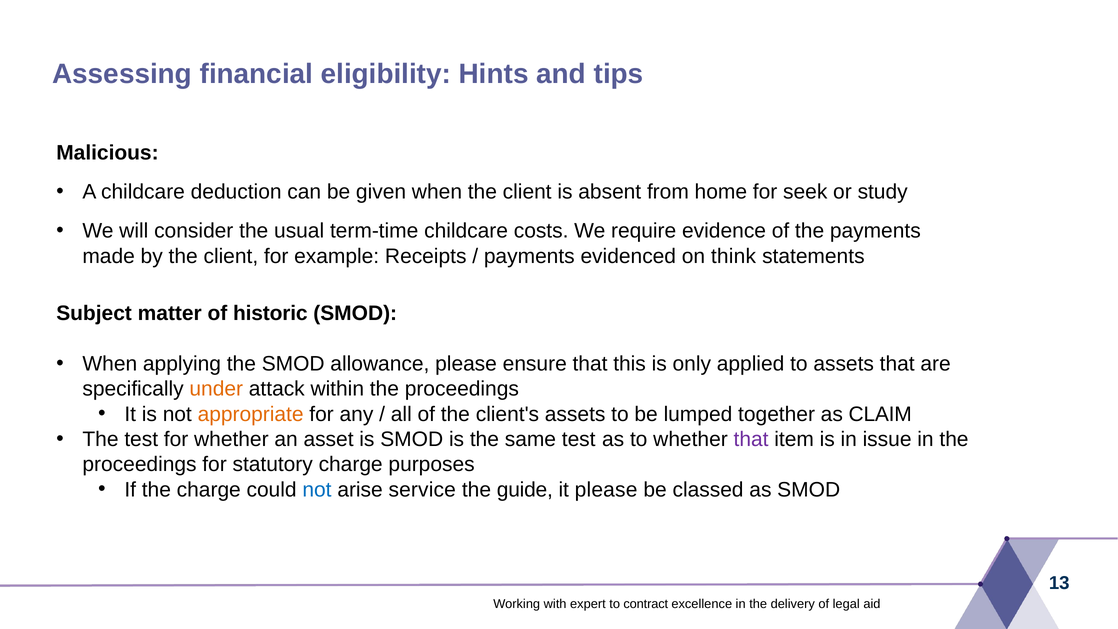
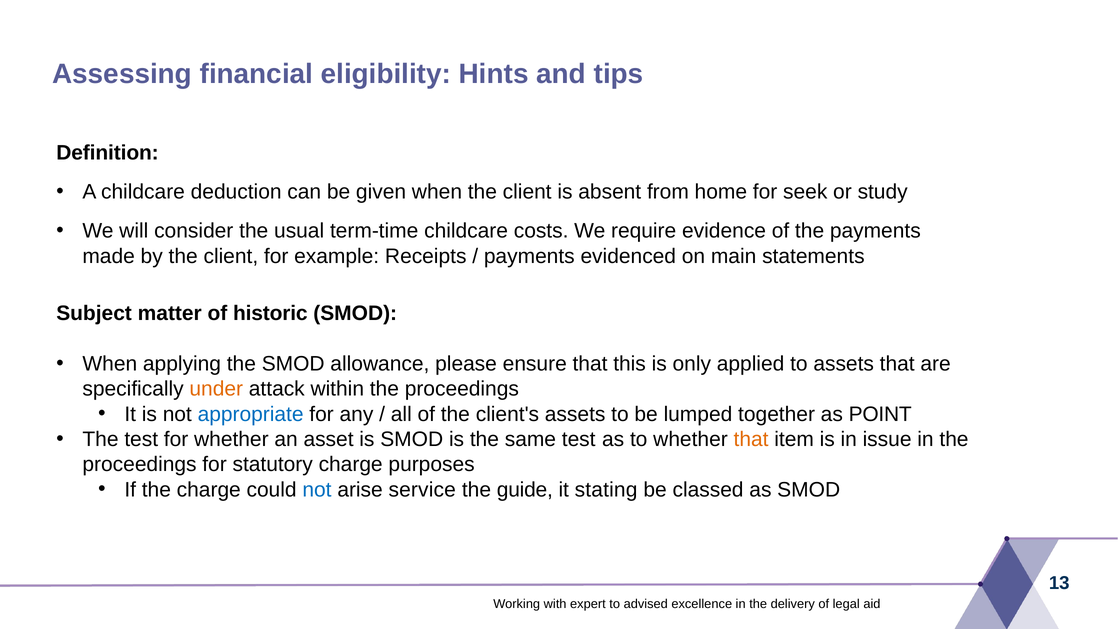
Malicious: Malicious -> Definition
think: think -> main
appropriate colour: orange -> blue
CLAIM: CLAIM -> POINT
that at (751, 439) colour: purple -> orange
it please: please -> stating
contract: contract -> advised
